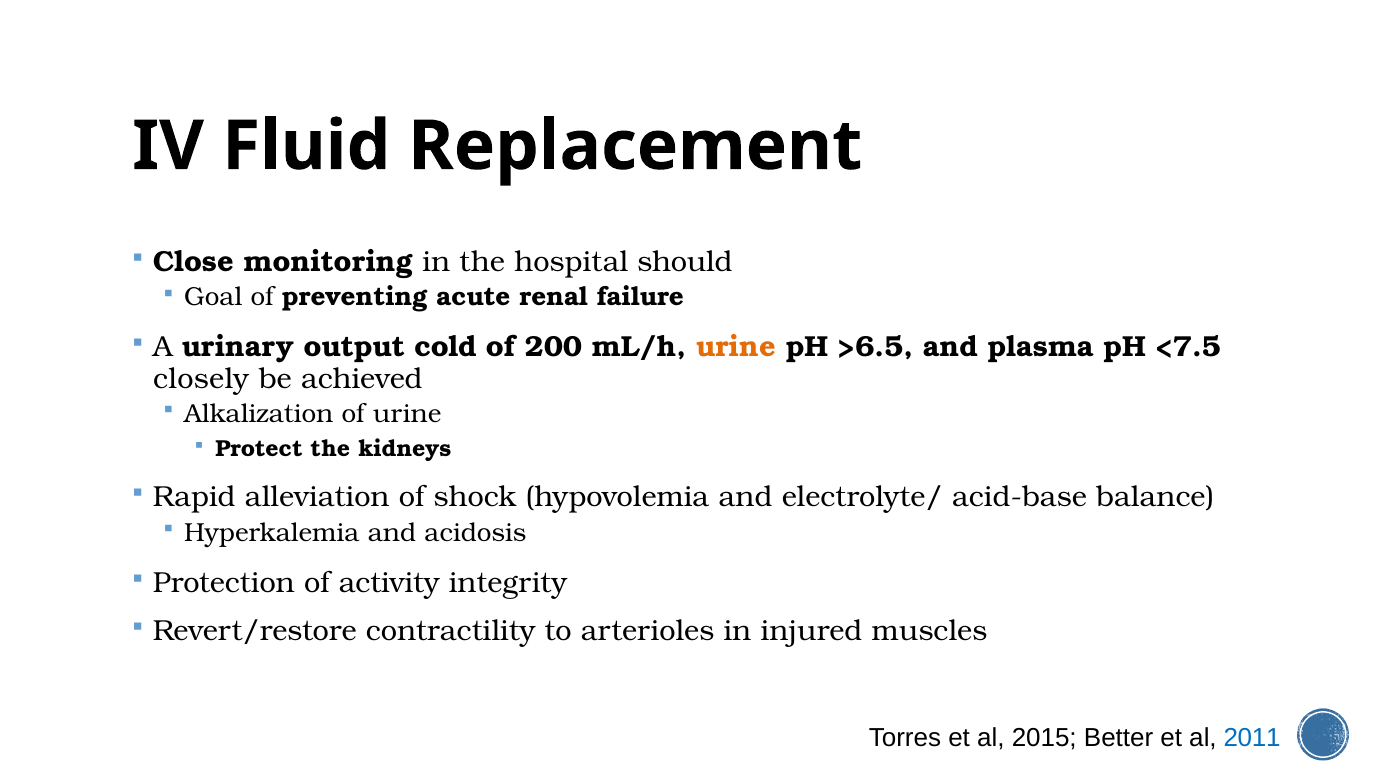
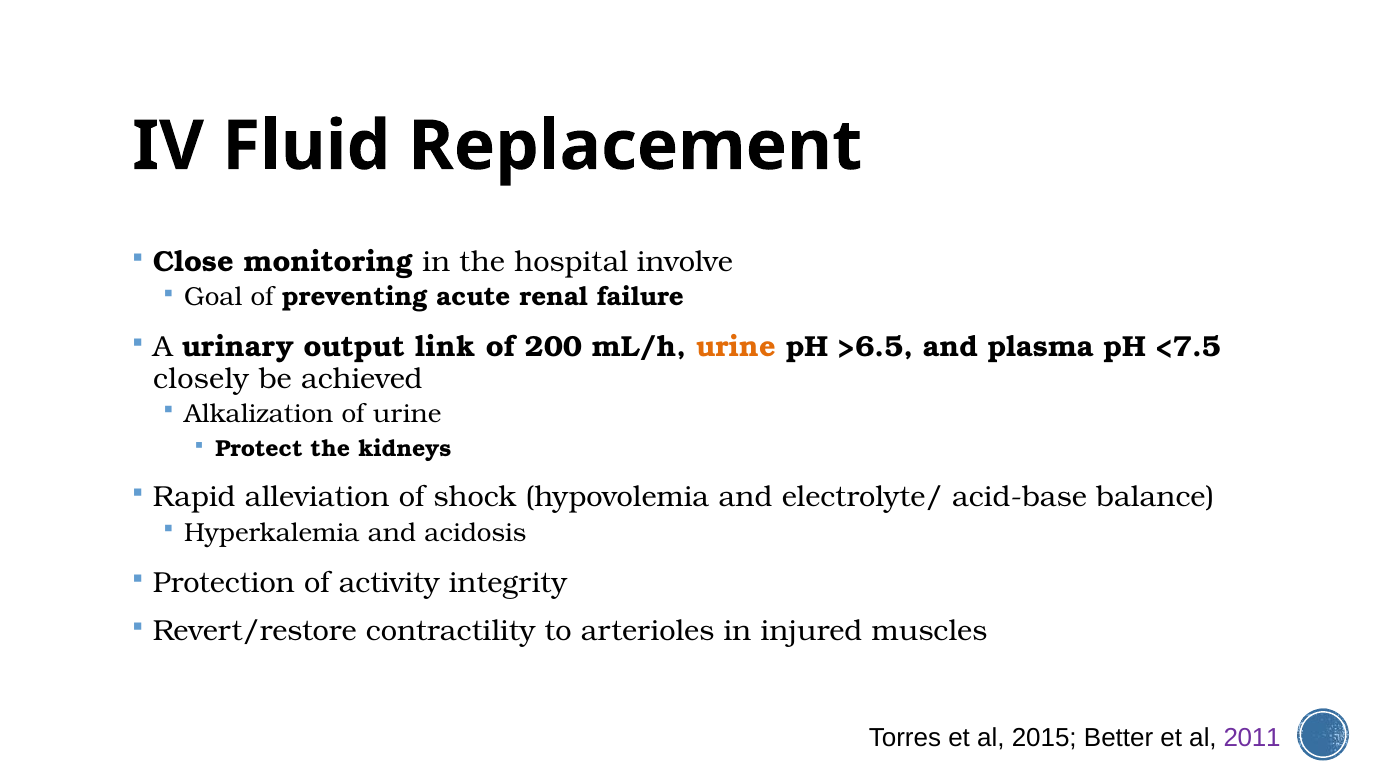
should: should -> involve
cold: cold -> link
2011 colour: blue -> purple
